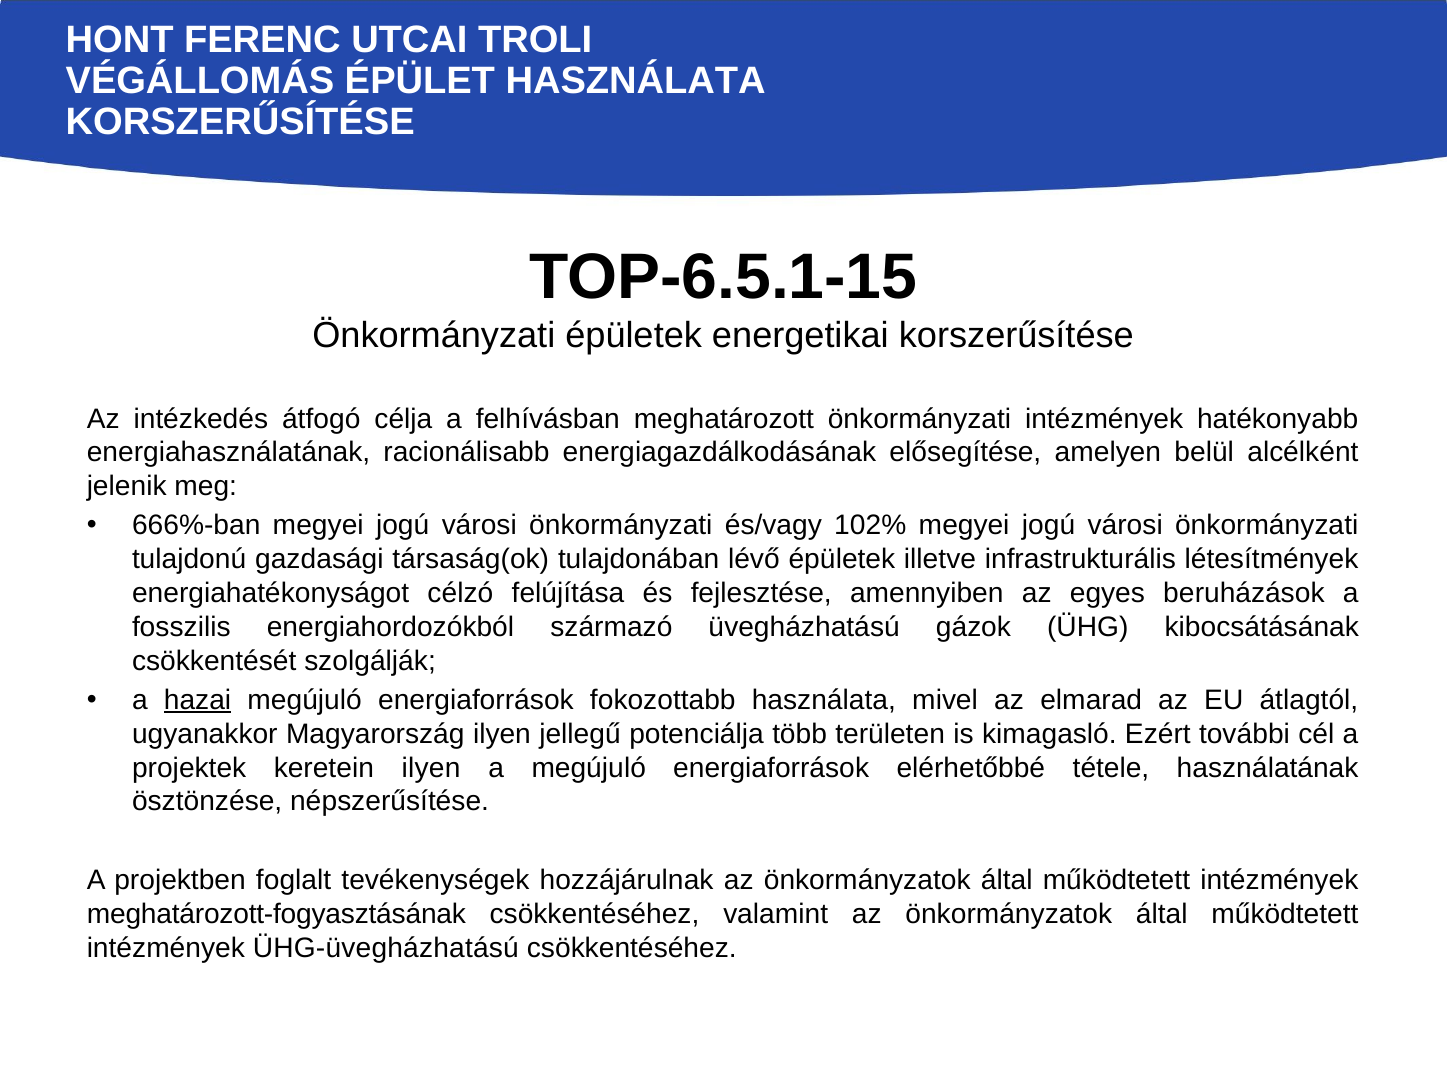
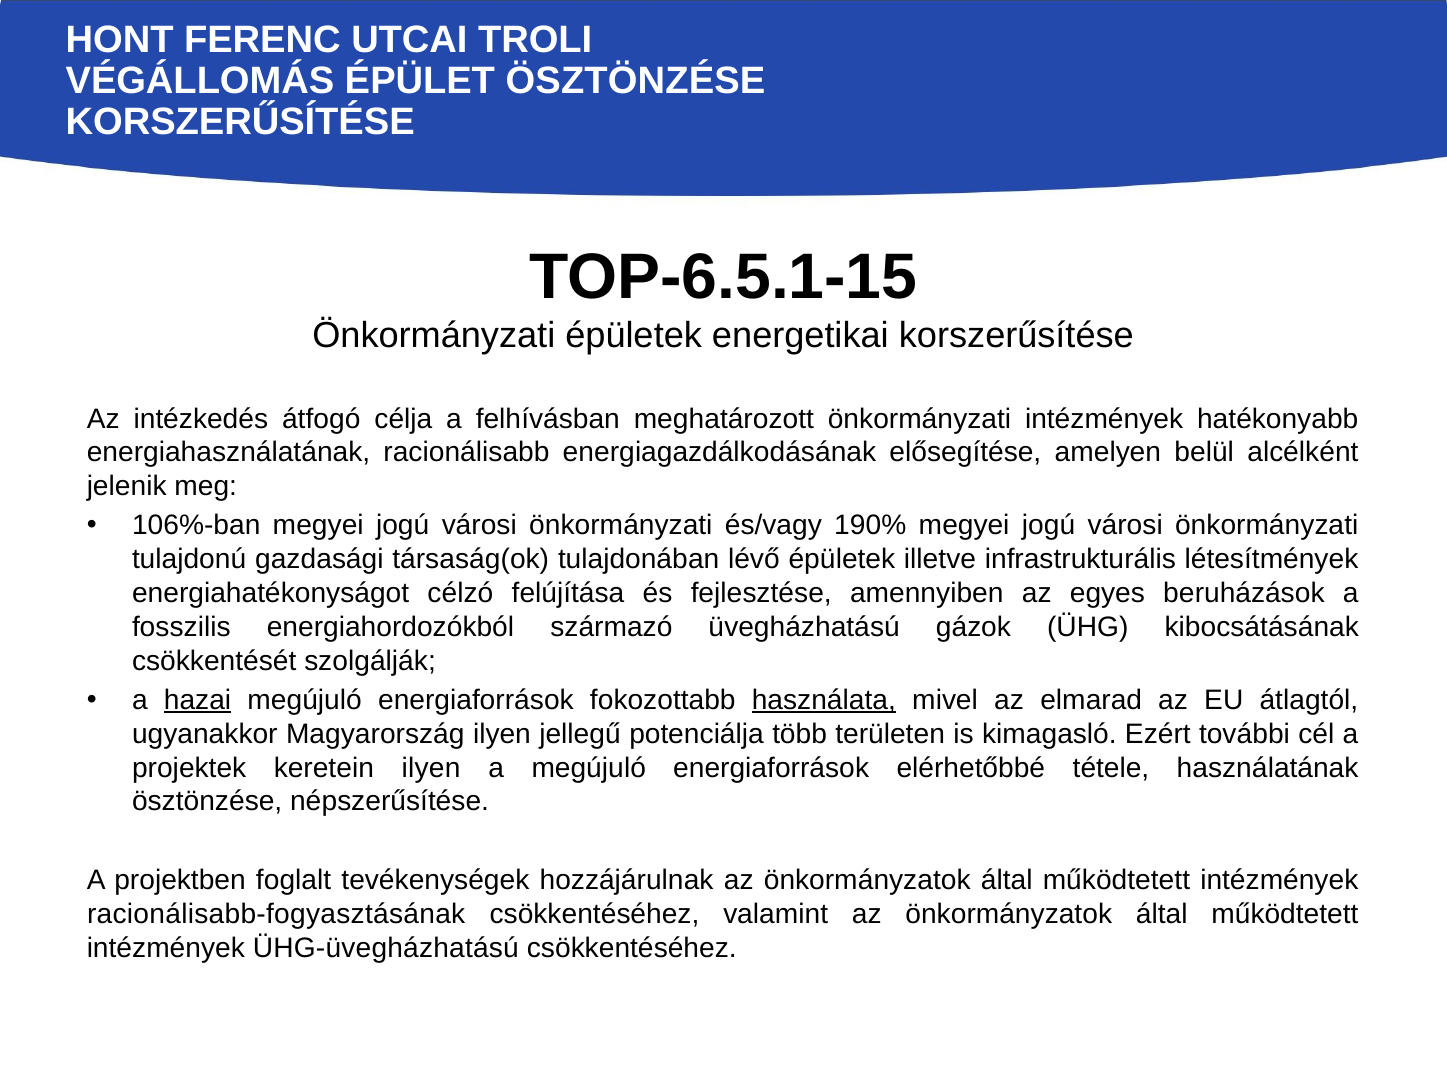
ÉPÜLET HASZNÁLATA: HASZNÁLATA -> ÖSZTÖNZÉSE
666%-ban: 666%-ban -> 106%-ban
102%: 102% -> 190%
használata at (824, 700) underline: none -> present
meghatározott-fogyasztásának: meghatározott-fogyasztásának -> racionálisabb-fogyasztásának
